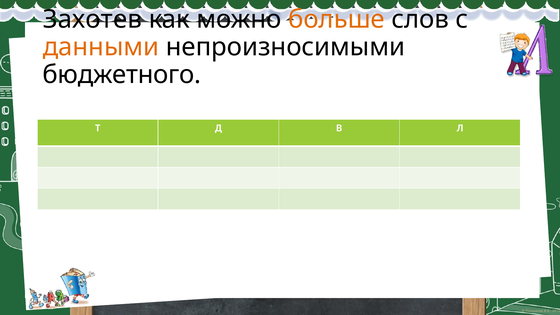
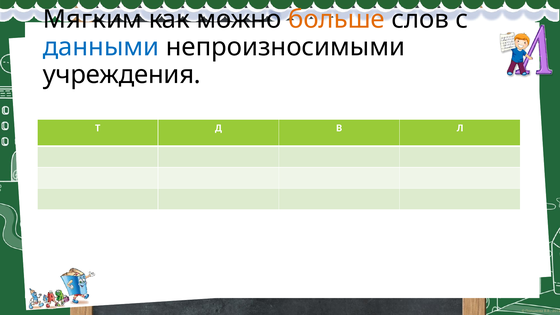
Захотев: Захотев -> Мягким
данными colour: orange -> blue
бюджетного: бюджетного -> учреждения
